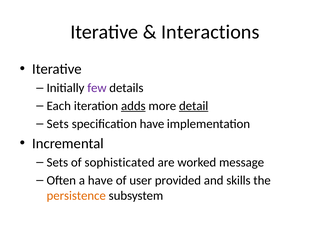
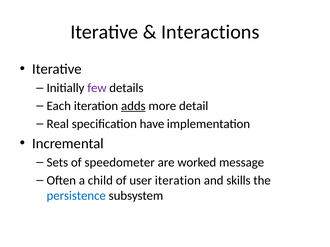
detail underline: present -> none
Sets at (58, 124): Sets -> Real
sophisticated: sophisticated -> speedometer
a have: have -> child
user provided: provided -> iteration
persistence colour: orange -> blue
